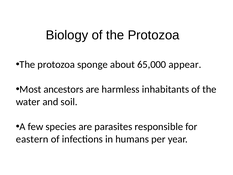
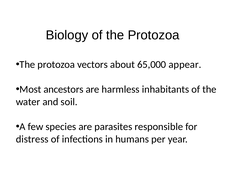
sponge: sponge -> vectors
eastern: eastern -> distress
